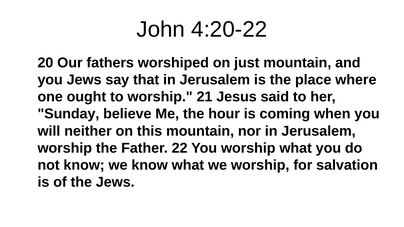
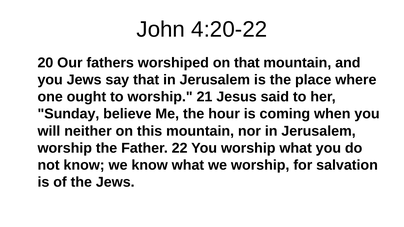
on just: just -> that
